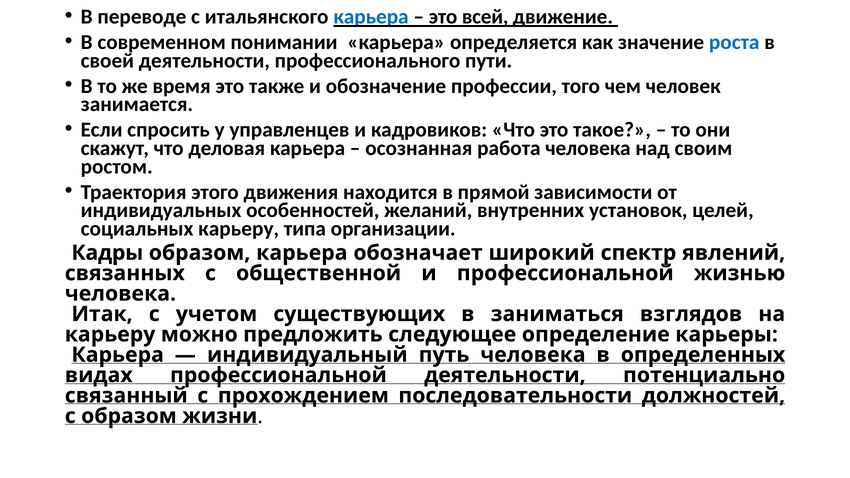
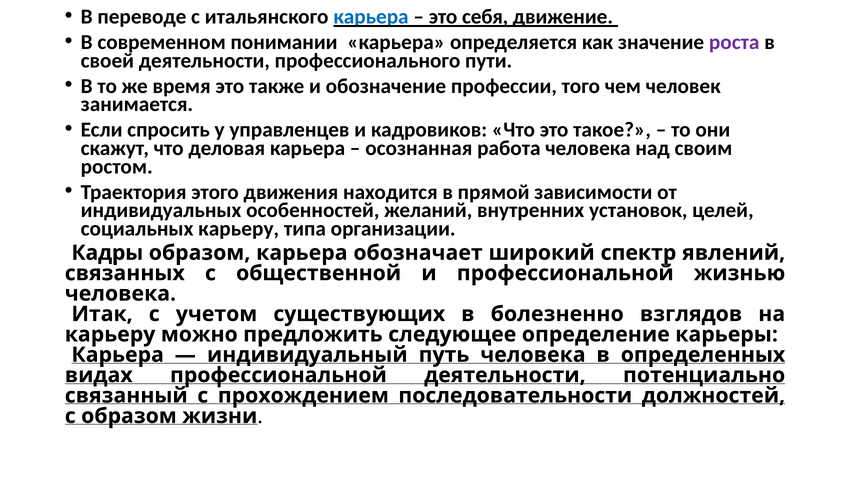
всей: всей -> себя
роста colour: blue -> purple
заниматься: заниматься -> болезненно
